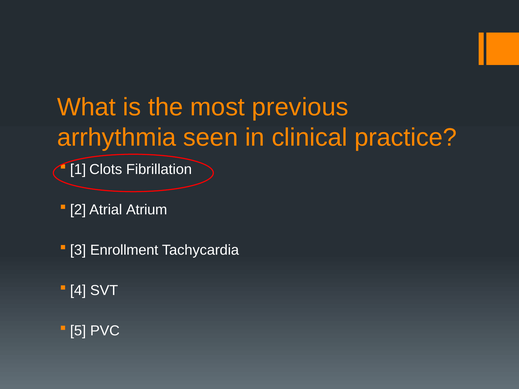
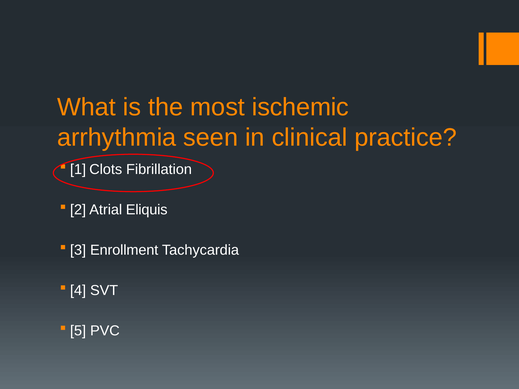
previous: previous -> ischemic
Atrium: Atrium -> Eliquis
